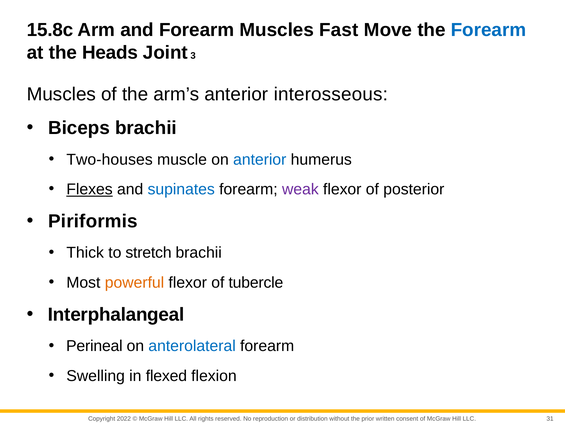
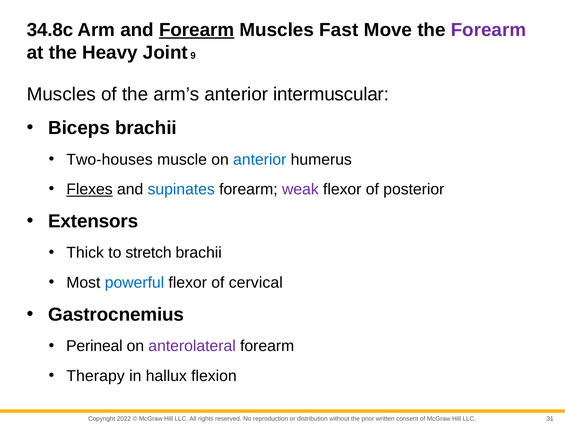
15.8c: 15.8c -> 34.8c
Forearm at (197, 30) underline: none -> present
Forearm at (488, 30) colour: blue -> purple
Heads: Heads -> Heavy
3: 3 -> 9
interosseous: interosseous -> intermuscular
Piriformis: Piriformis -> Extensors
powerful colour: orange -> blue
tubercle: tubercle -> cervical
Interphalangeal: Interphalangeal -> Gastrocnemius
anterolateral colour: blue -> purple
Swelling: Swelling -> Therapy
flexed: flexed -> hallux
